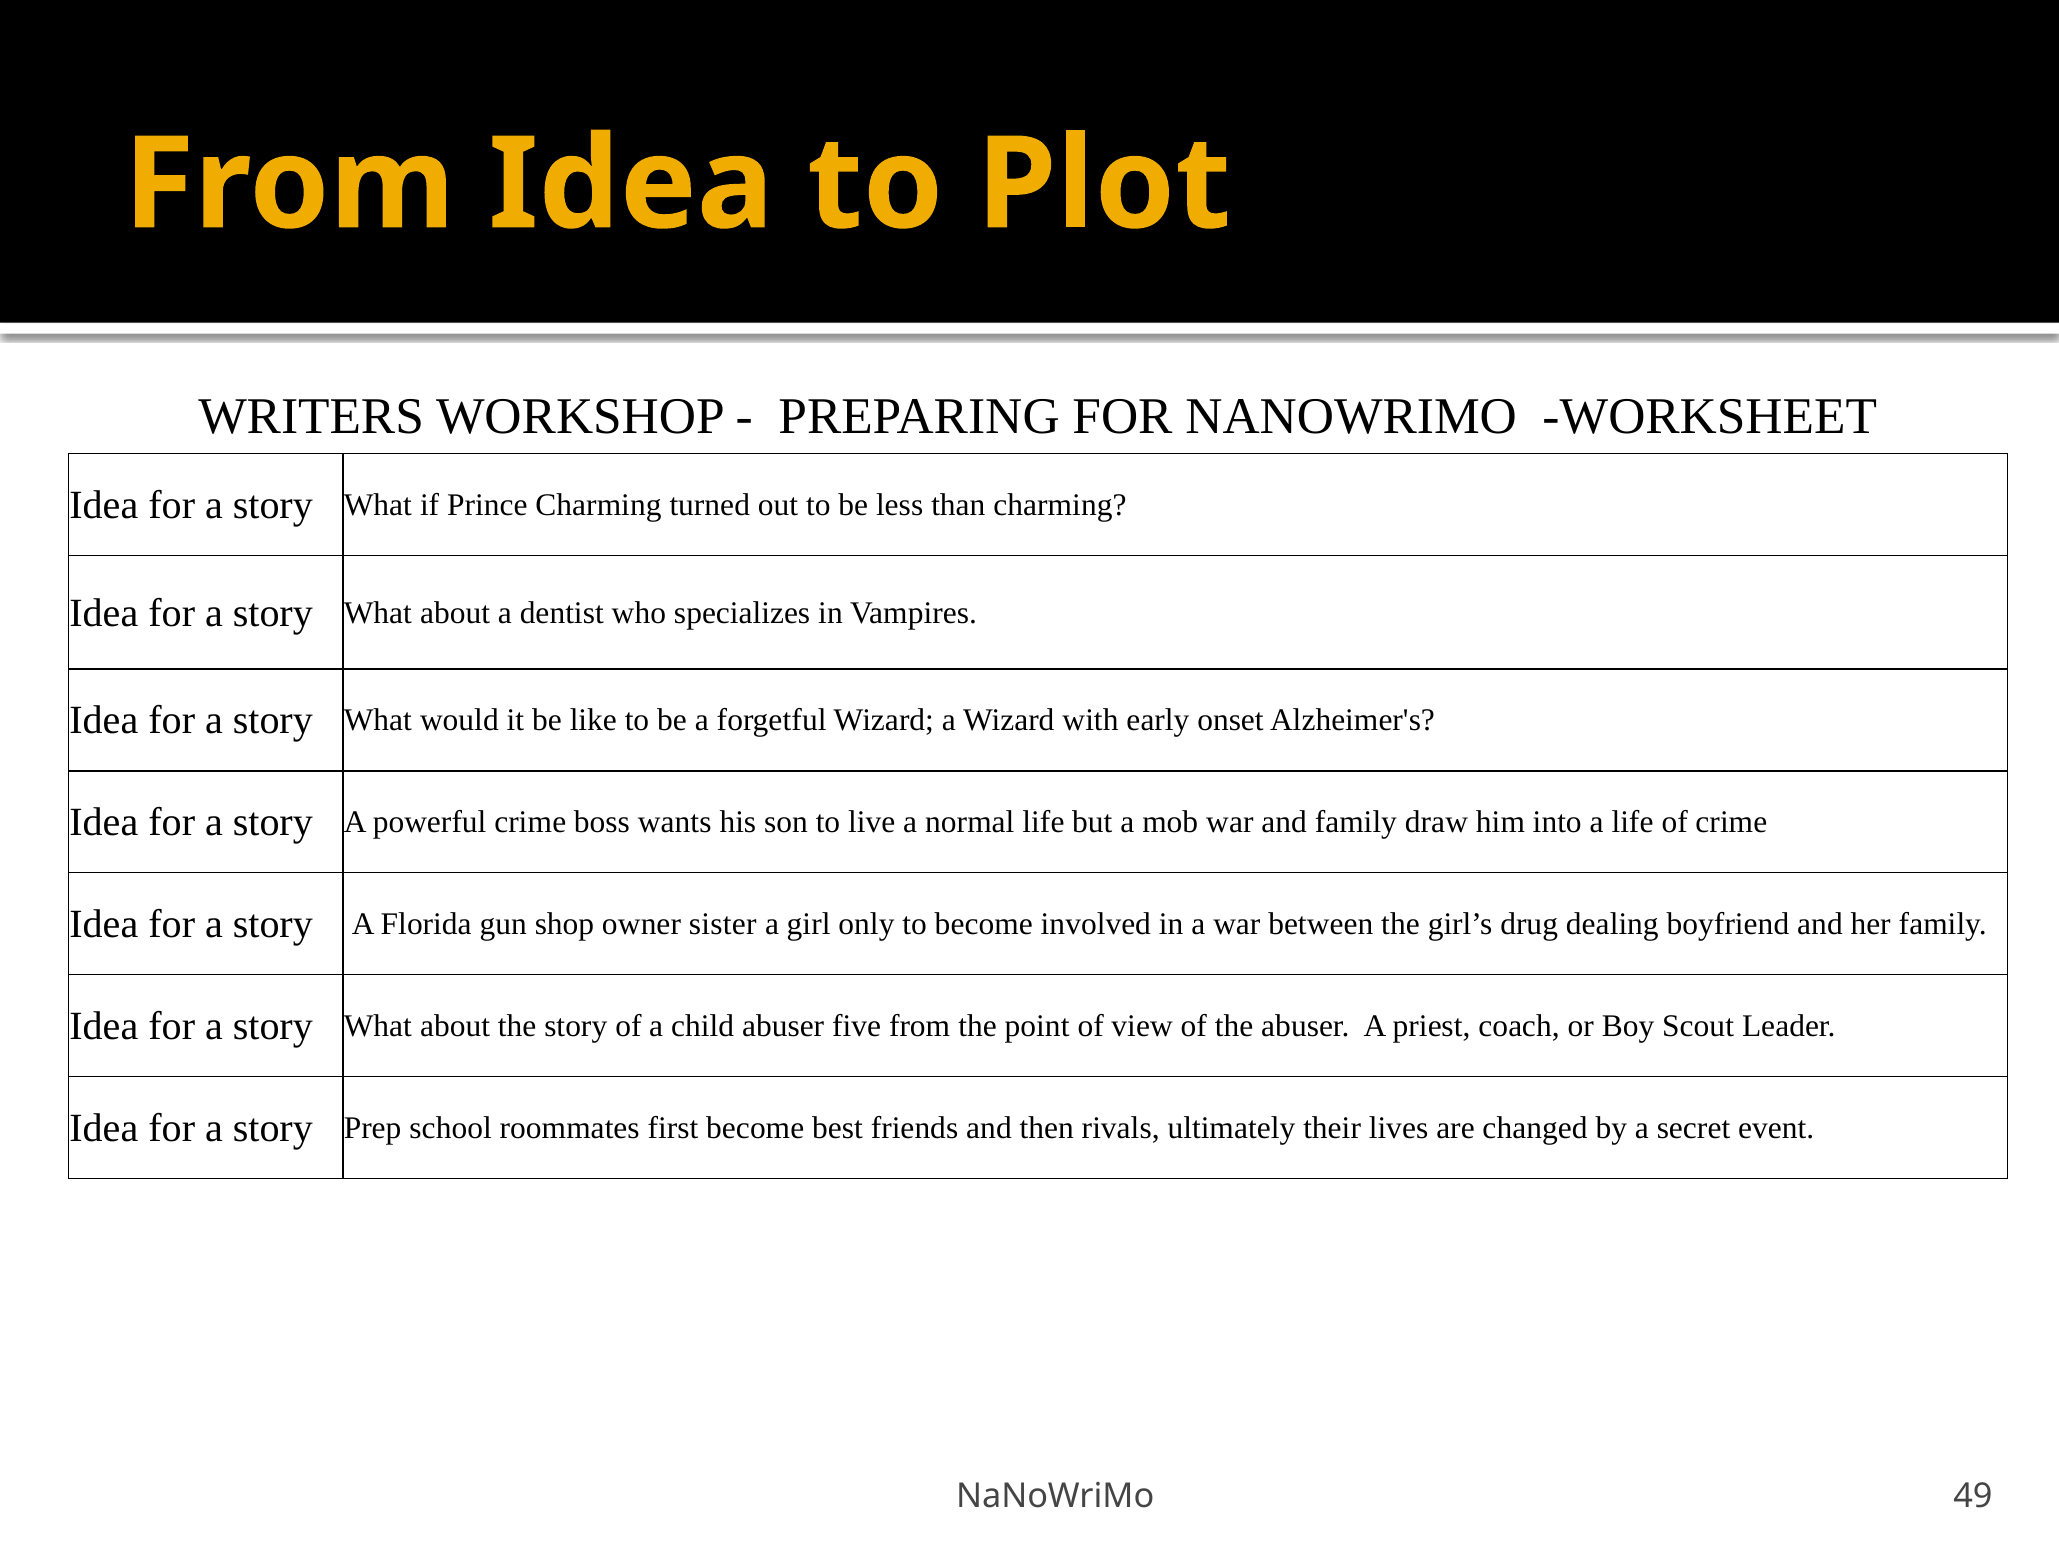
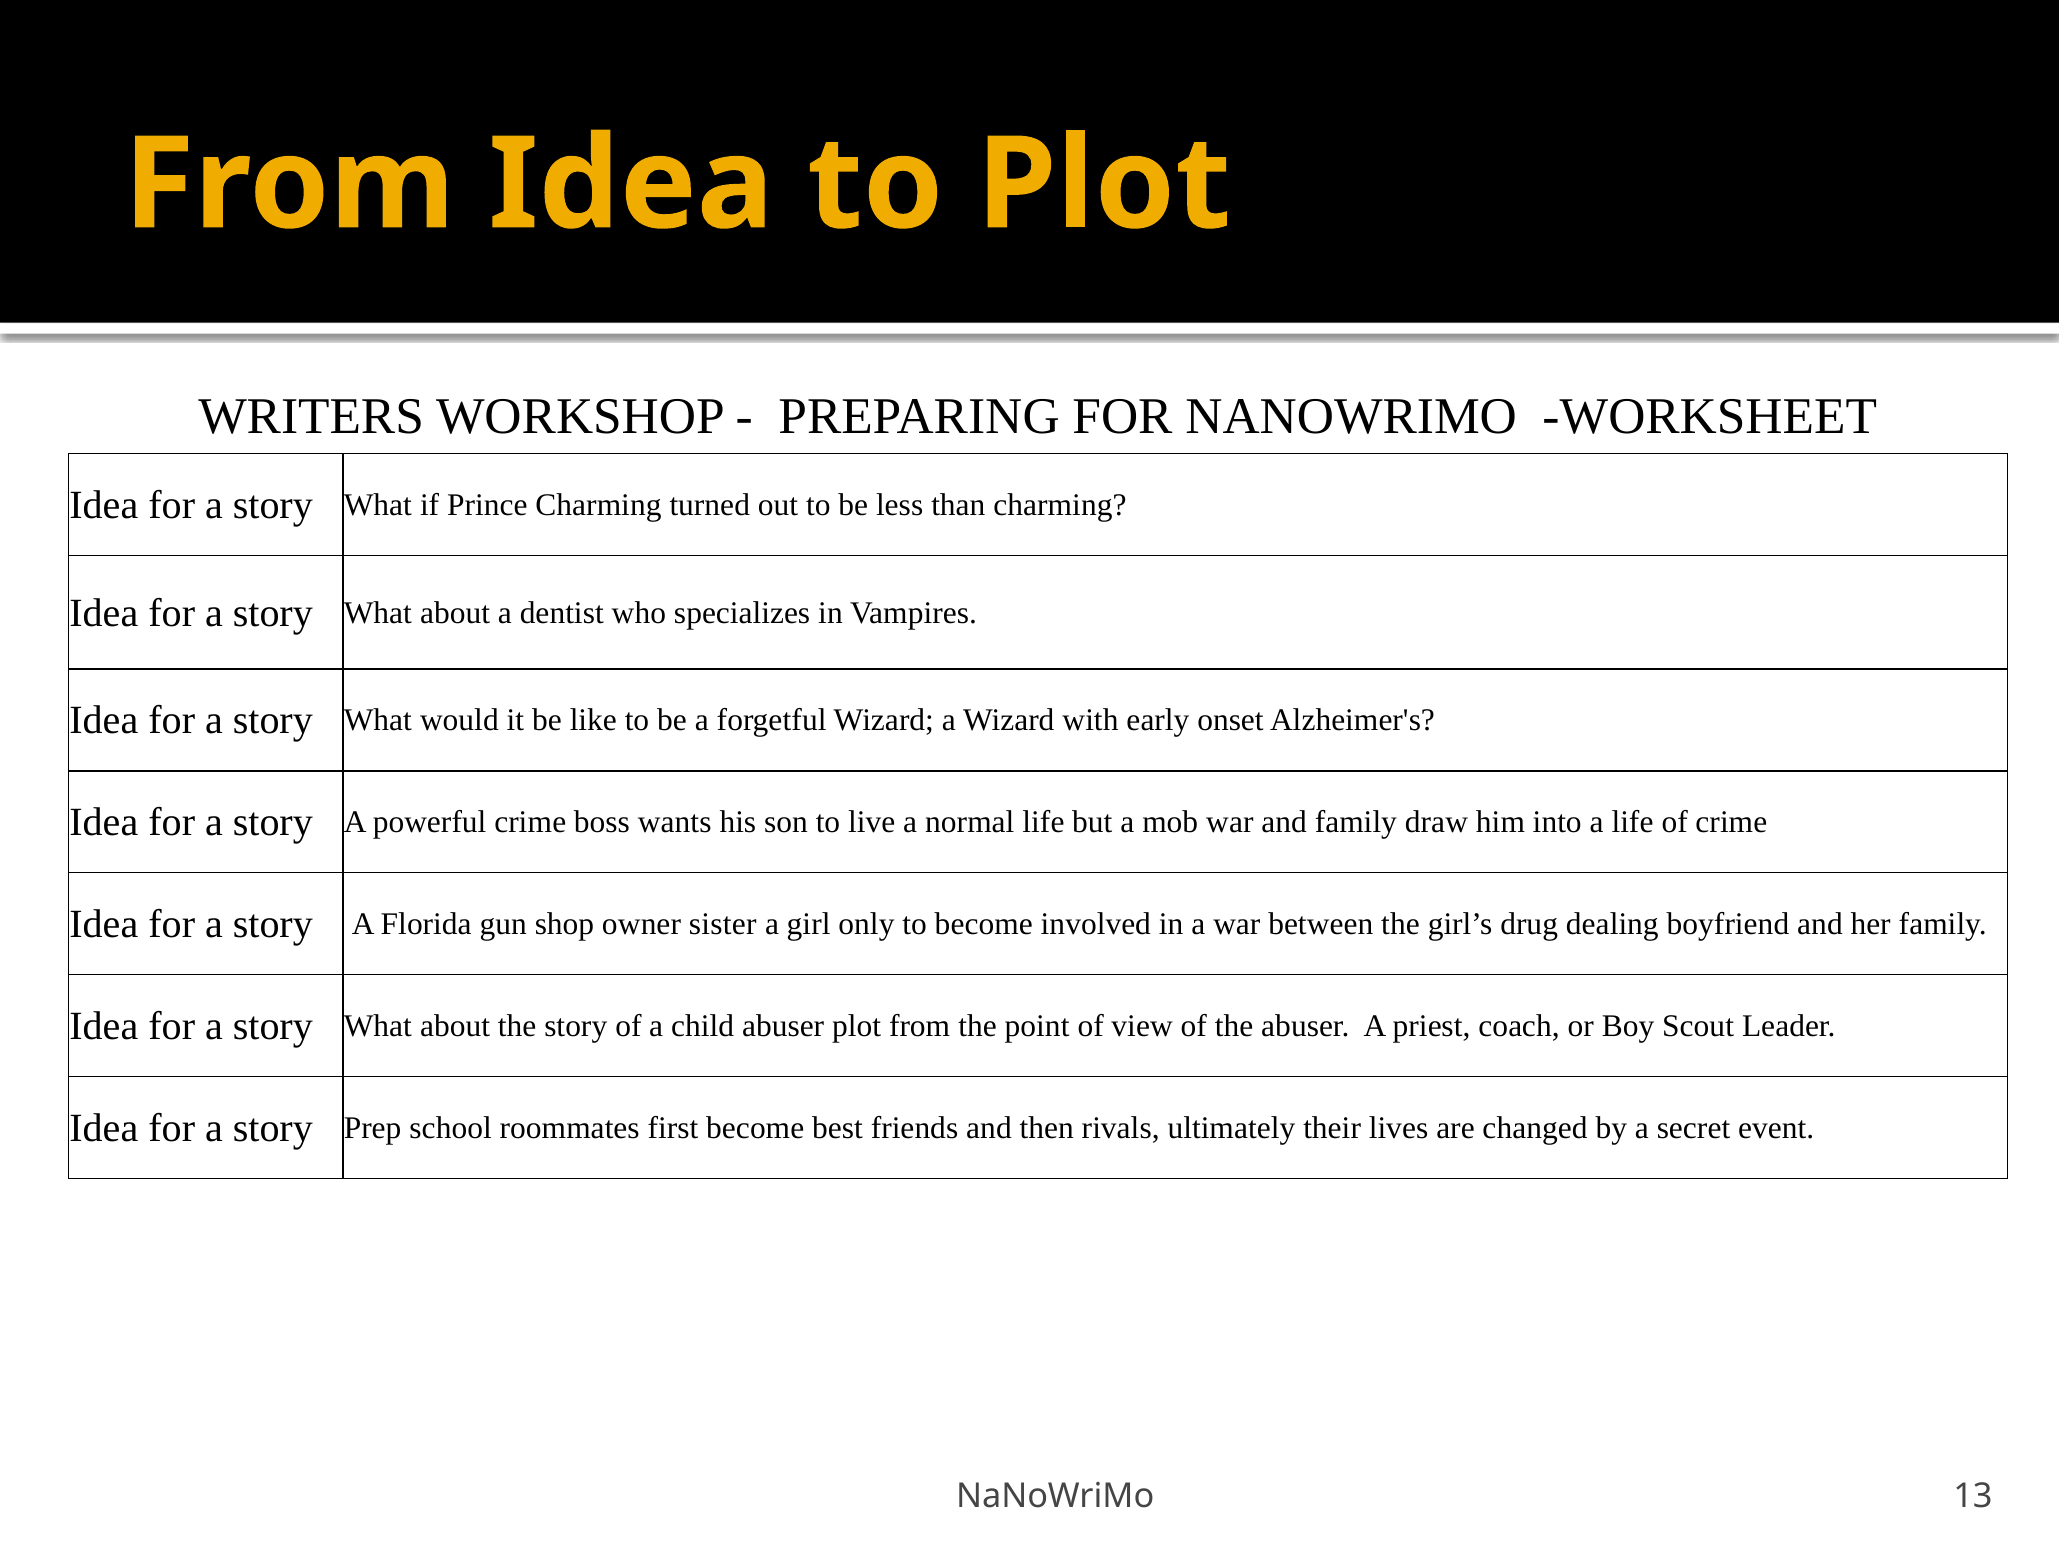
abuser five: five -> plot
49: 49 -> 13
